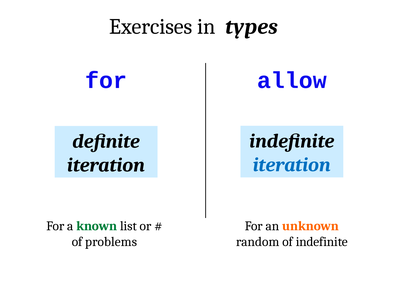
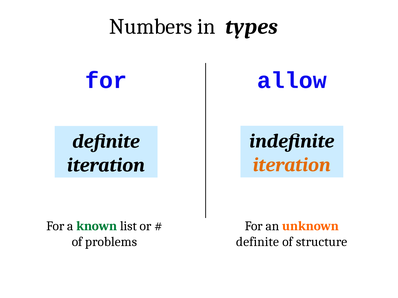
Exercises: Exercises -> Numbers
iteration at (292, 165) colour: blue -> orange
random at (258, 242): random -> definite
of indefinite: indefinite -> structure
